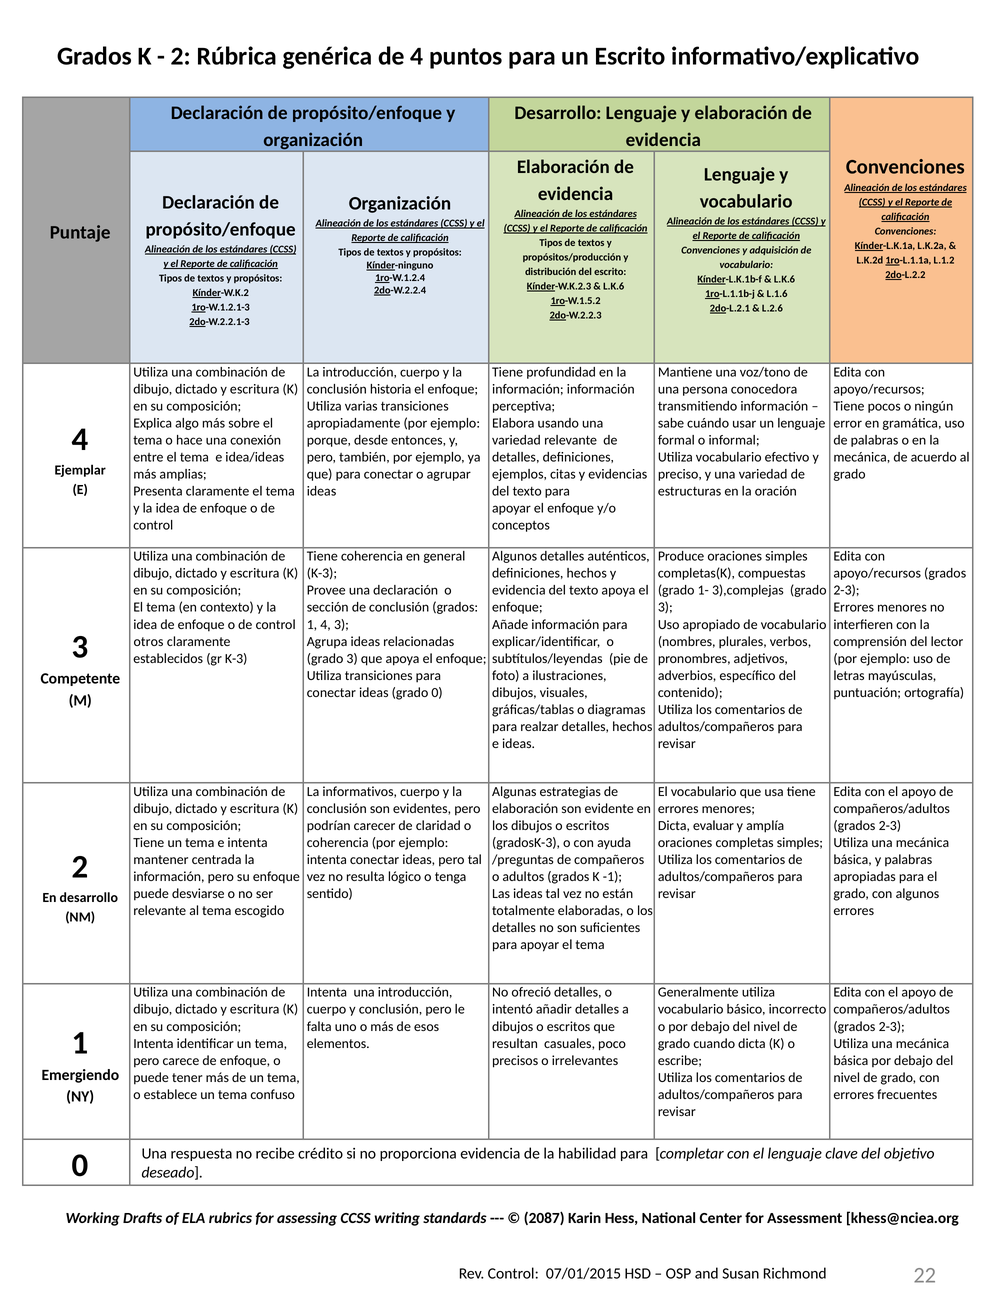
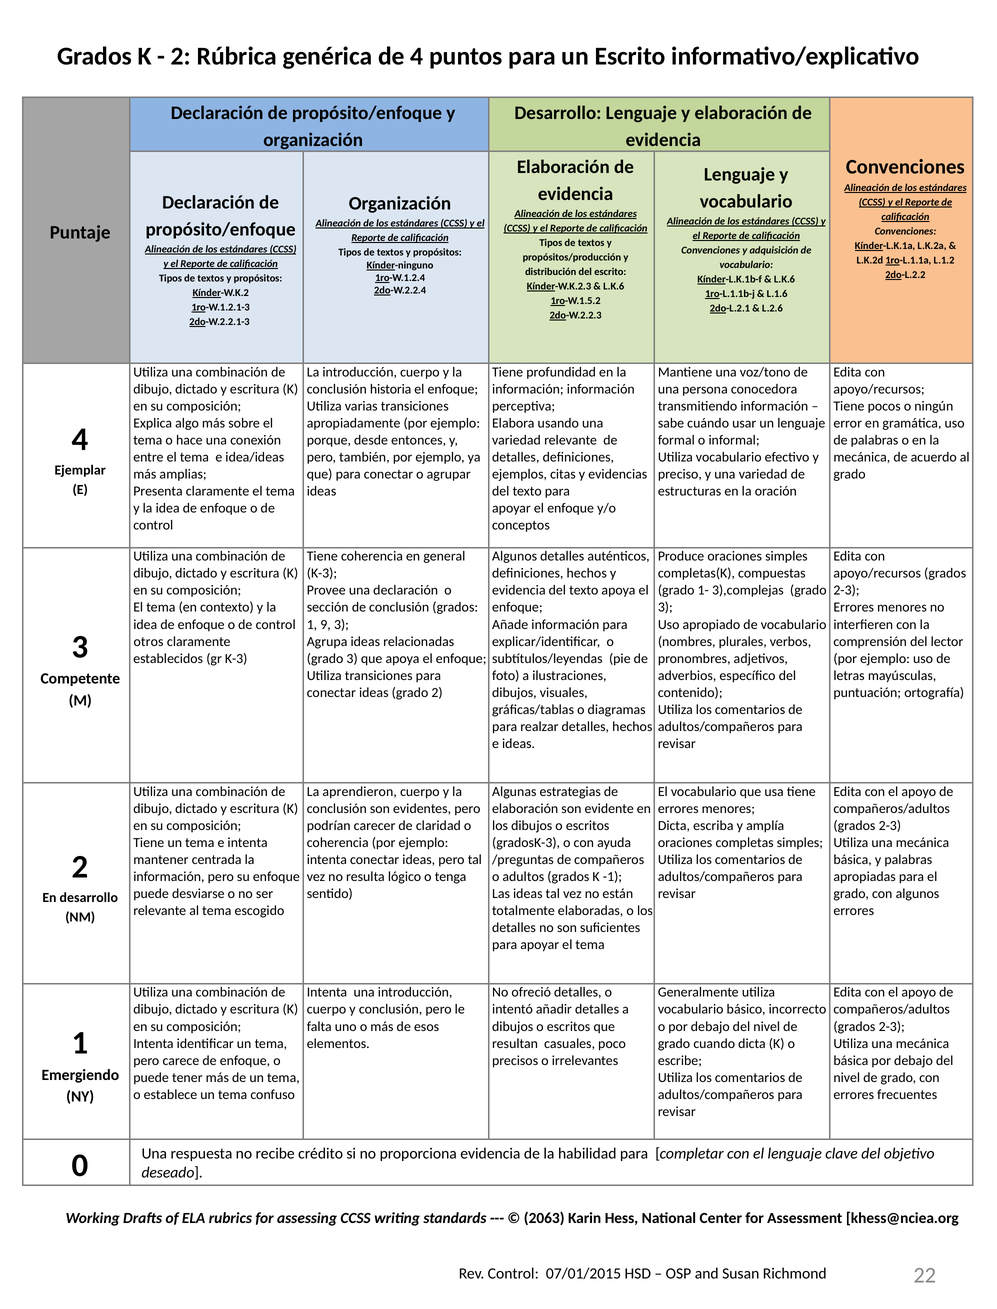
1 4: 4 -> 9
grado 0: 0 -> 2
informativos: informativos -> aprendieron
evaluar: evaluar -> escriba
2087: 2087 -> 2063
